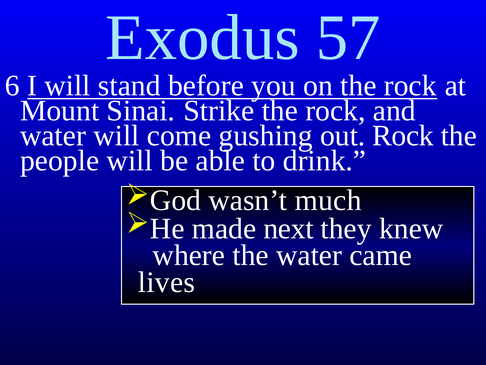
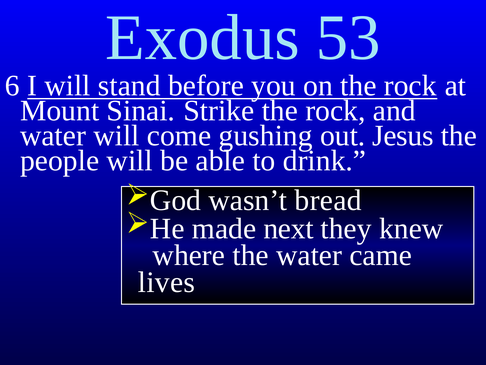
57: 57 -> 53
out Rock: Rock -> Jesus
much: much -> bread
